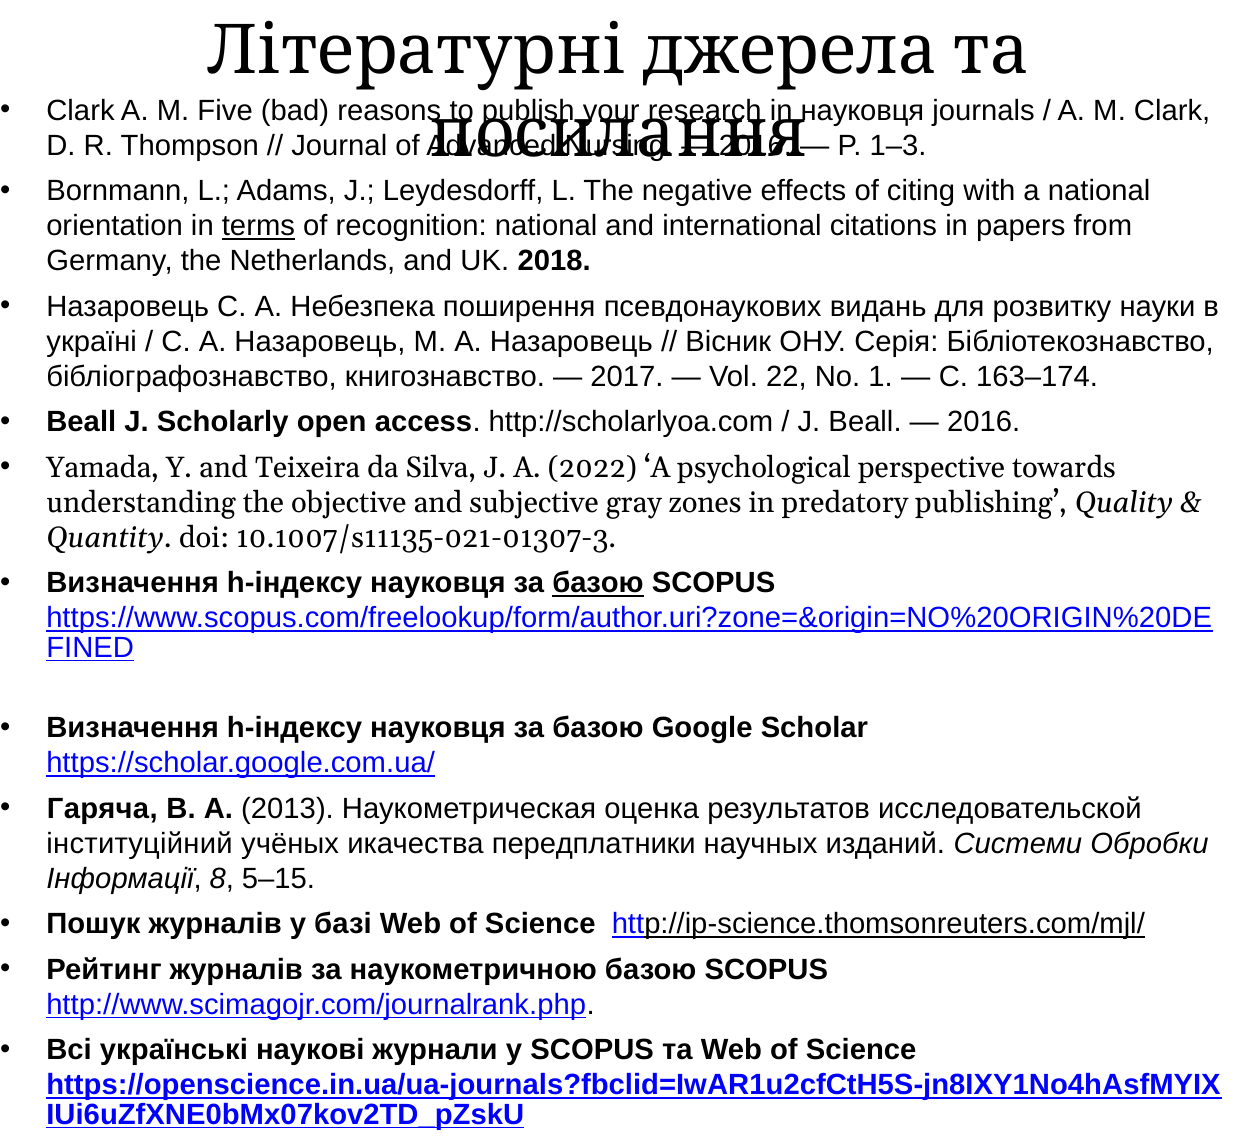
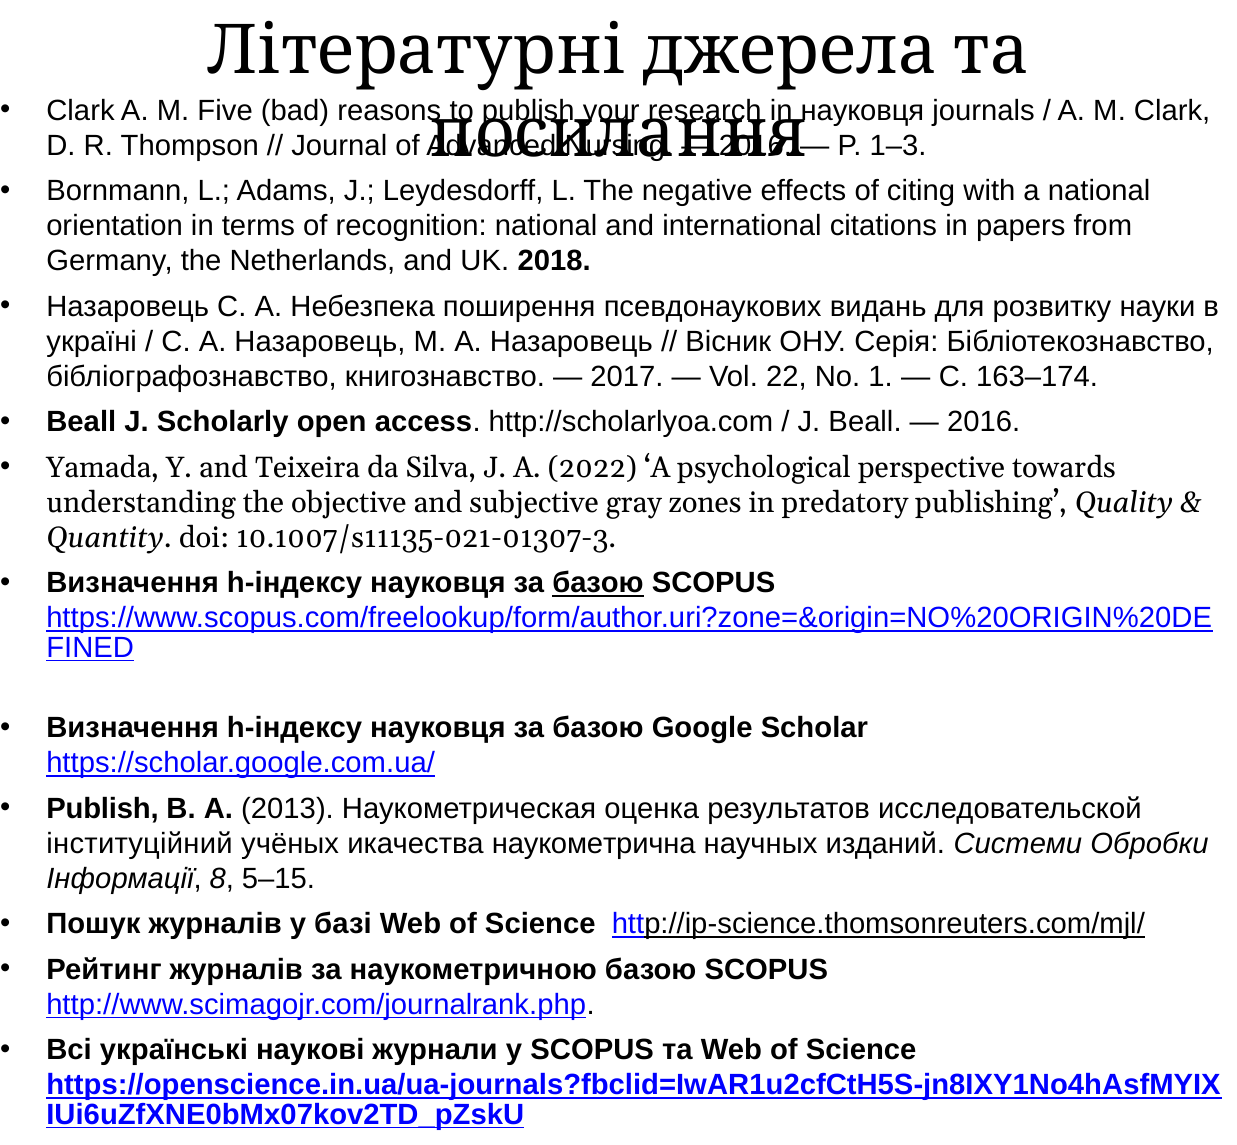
terms underline: present -> none
Гаряча at (102, 808): Гаряча -> Publish
передплатники: передплатники -> наукометрична
